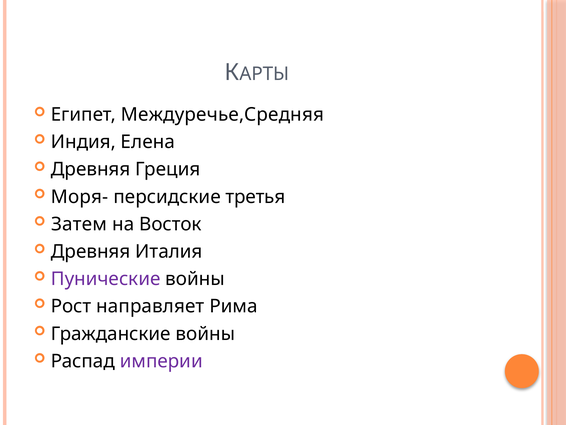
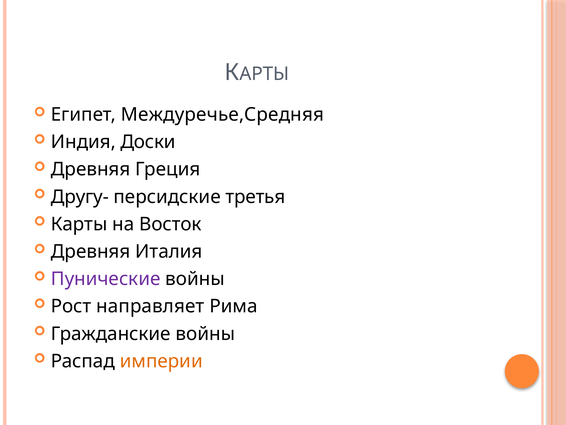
Елена: Елена -> Доски
Моря-: Моря- -> Другу-
Затем: Затем -> Карты
империи colour: purple -> orange
